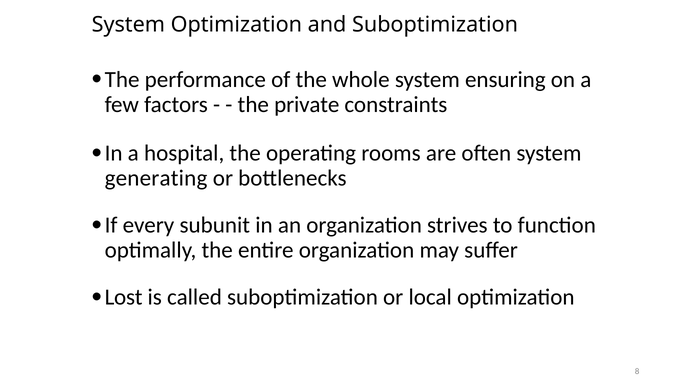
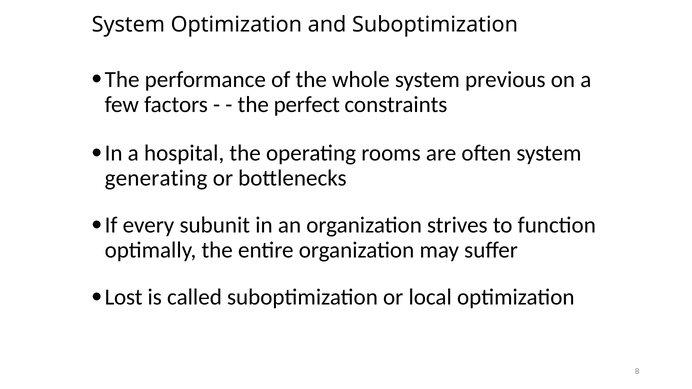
ensuring: ensuring -> previous
private: private -> perfect
